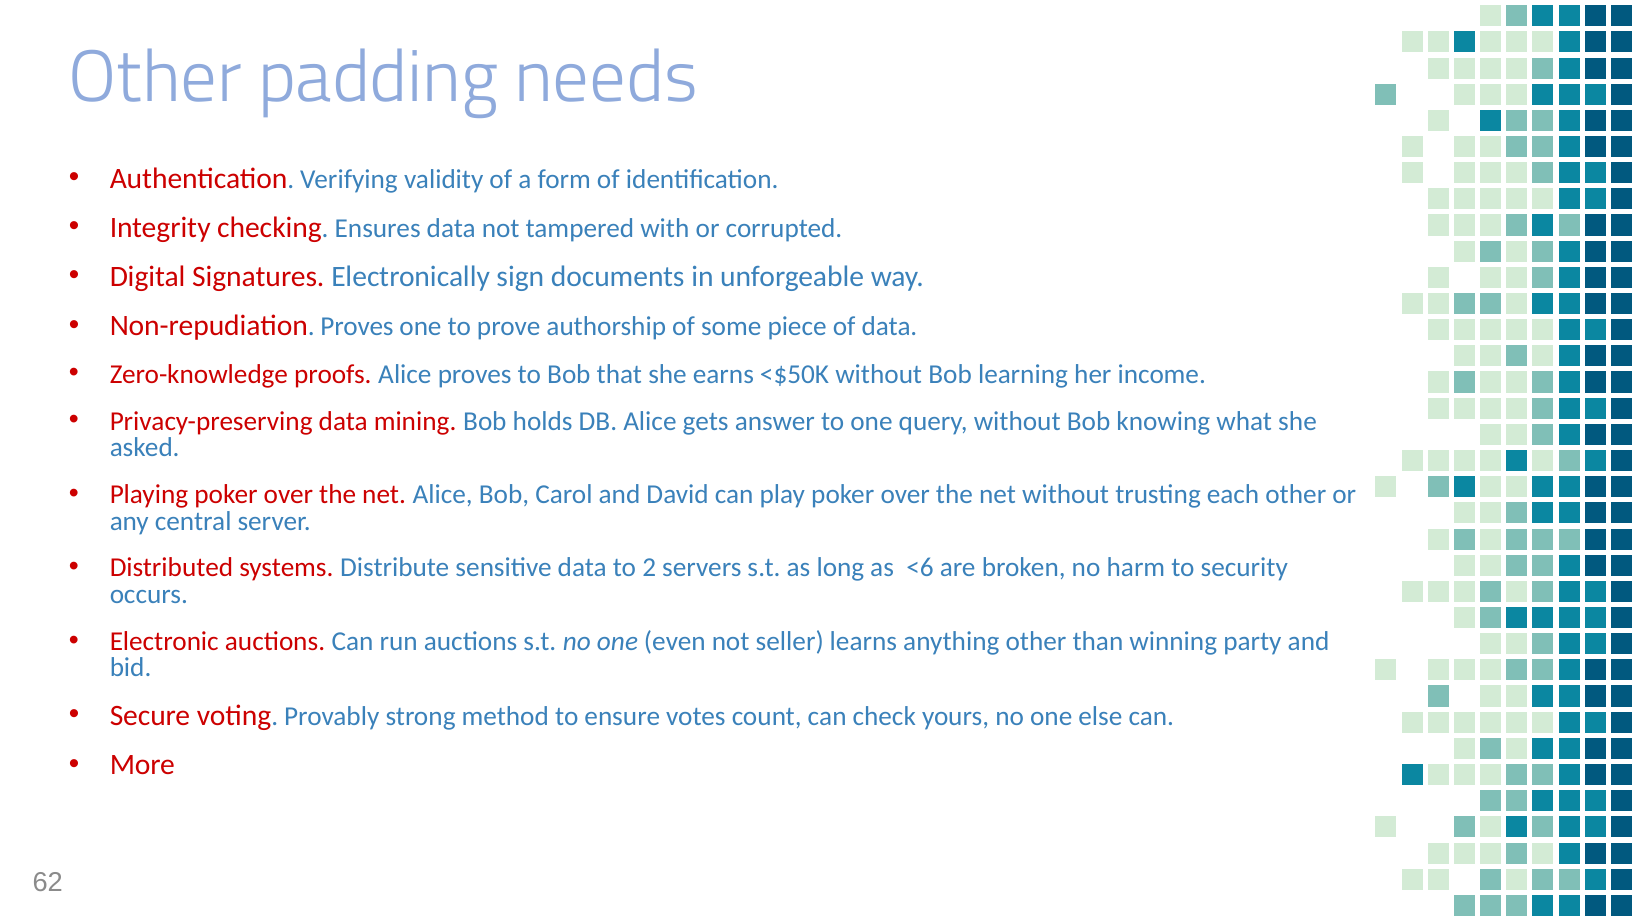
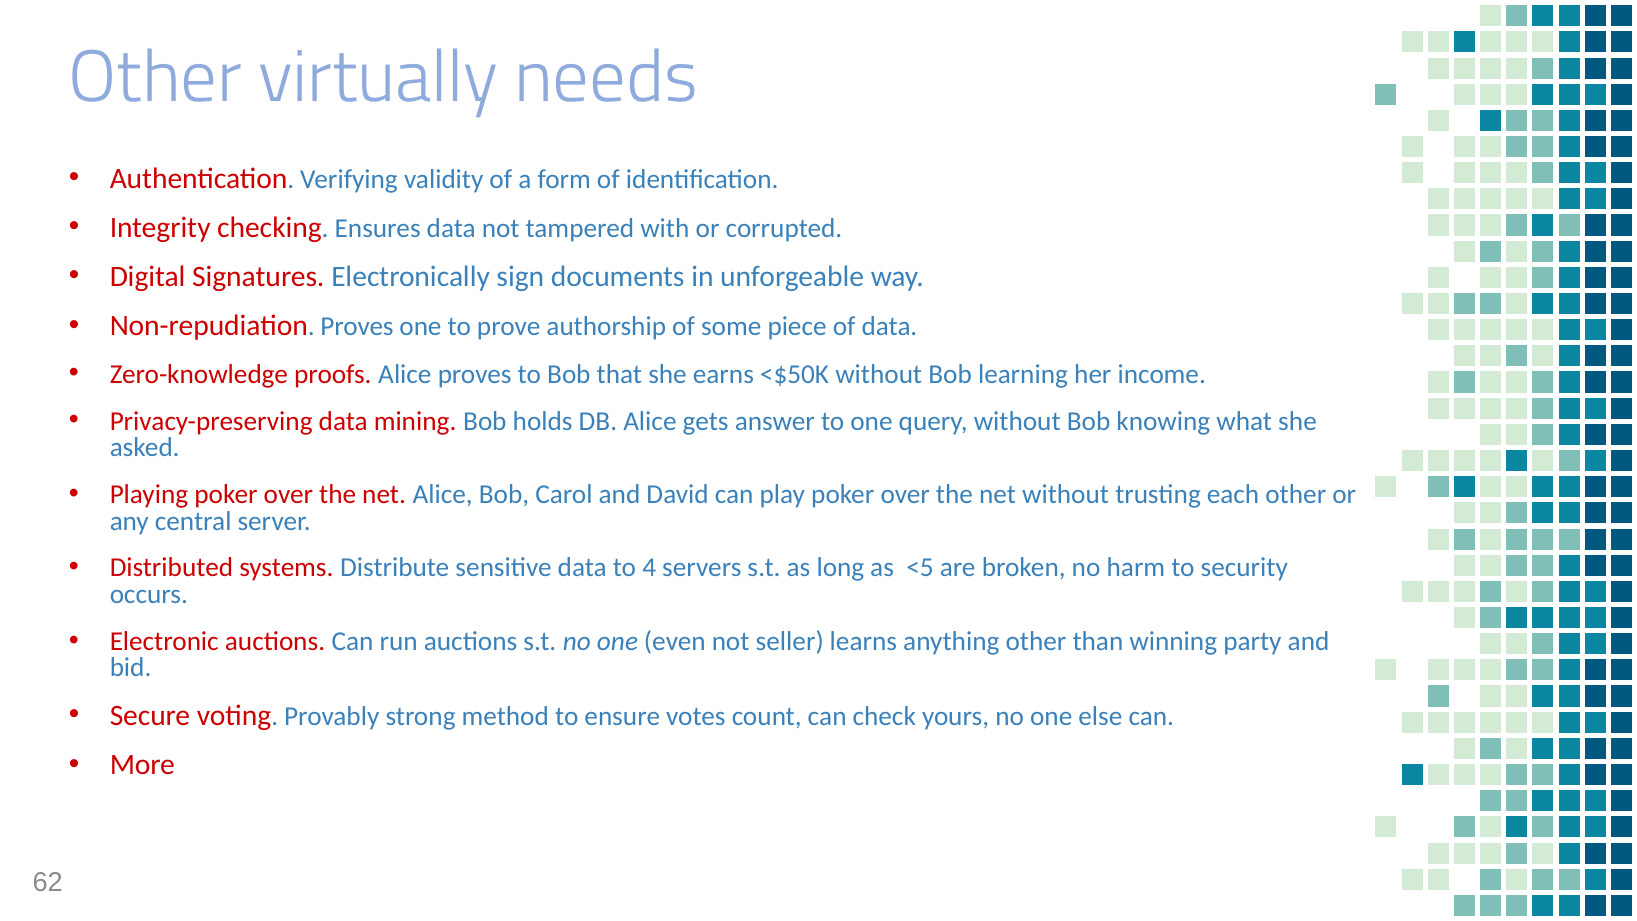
padding: padding -> virtually
2: 2 -> 4
<6: <6 -> <5
